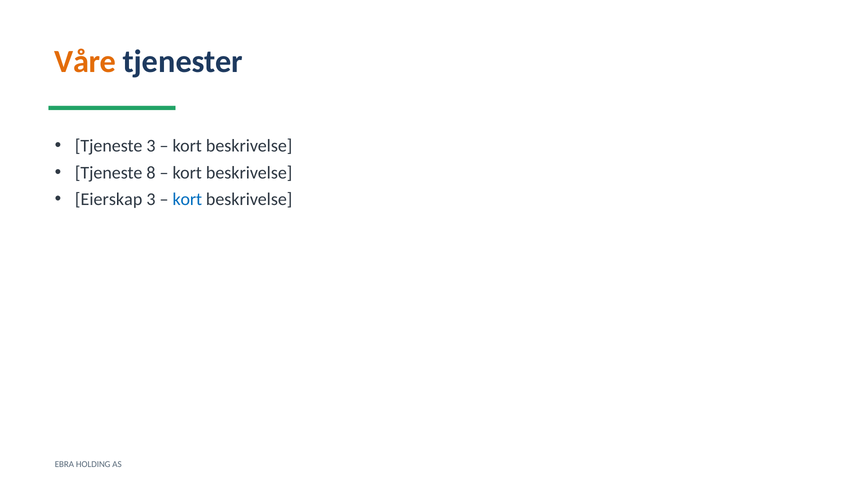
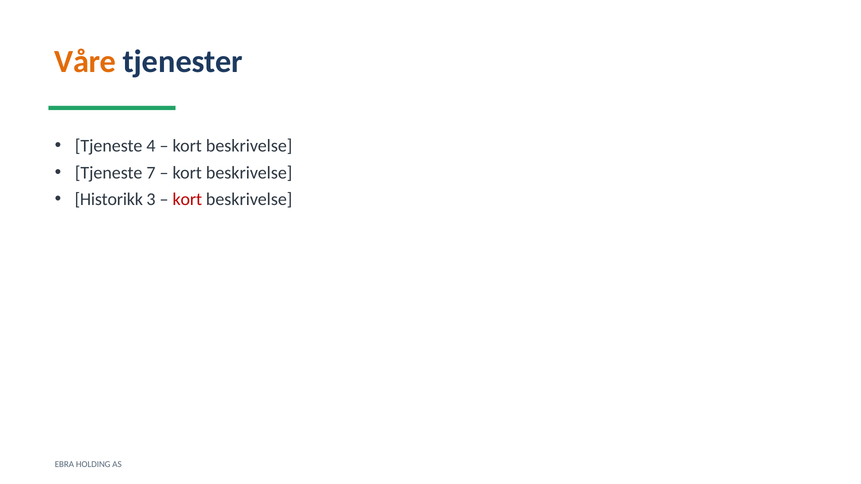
Tjeneste 3: 3 -> 4
8: 8 -> 7
Eierskap: Eierskap -> Historikk
kort at (187, 200) colour: blue -> red
